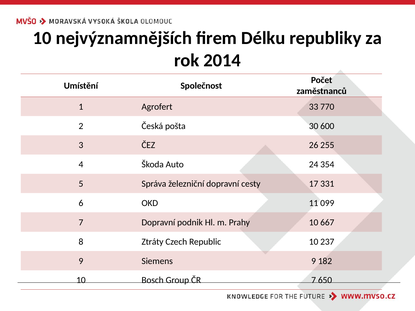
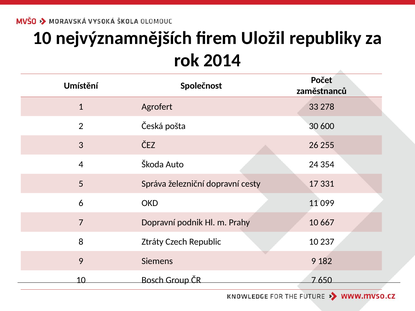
Délku: Délku -> Uložil
770: 770 -> 278
